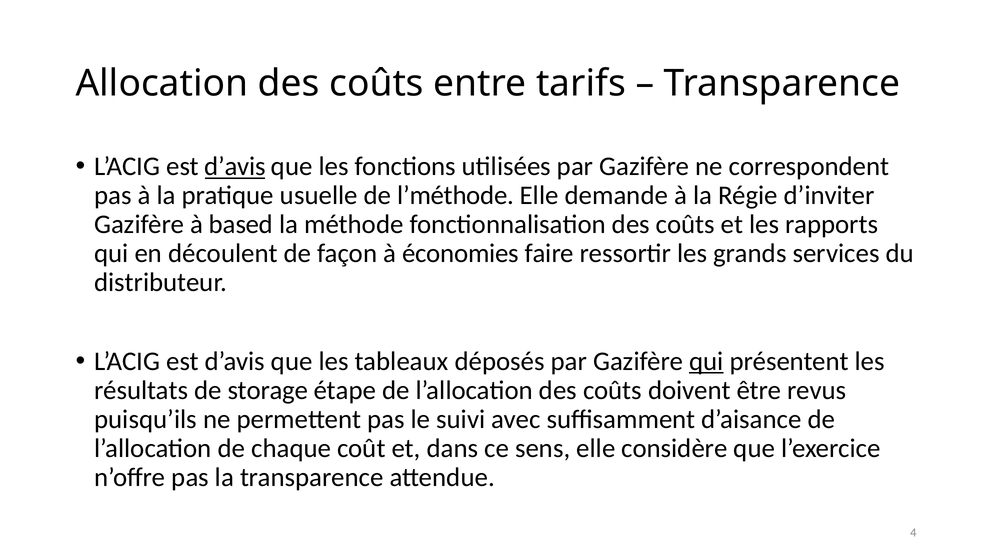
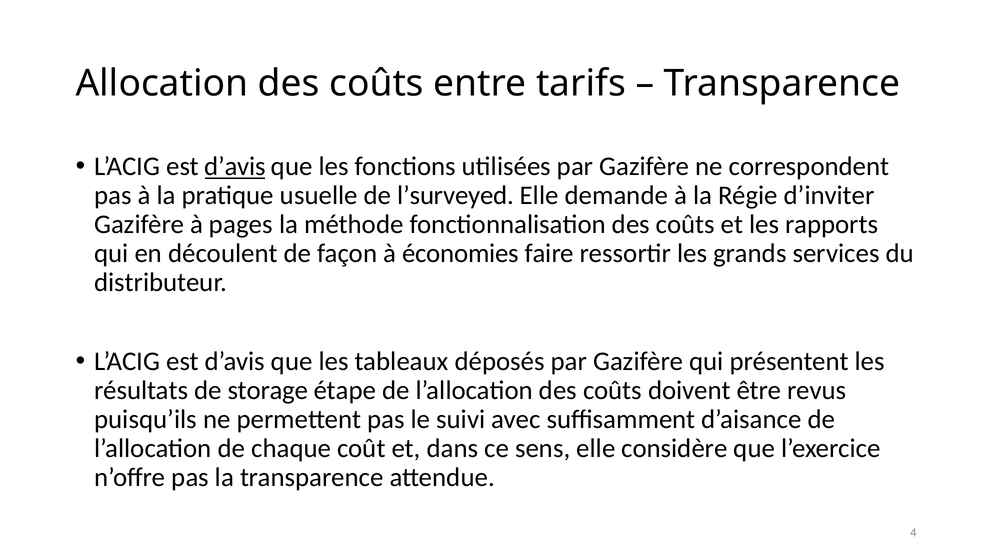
l’méthode: l’méthode -> l’surveyed
based: based -> pages
qui at (706, 361) underline: present -> none
